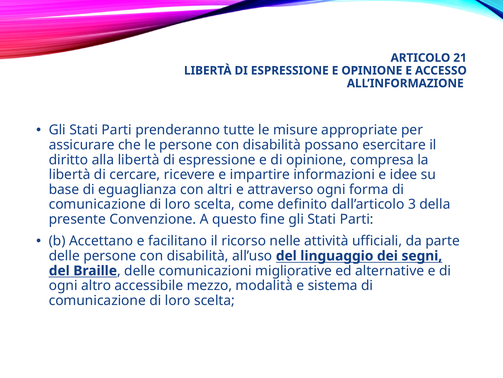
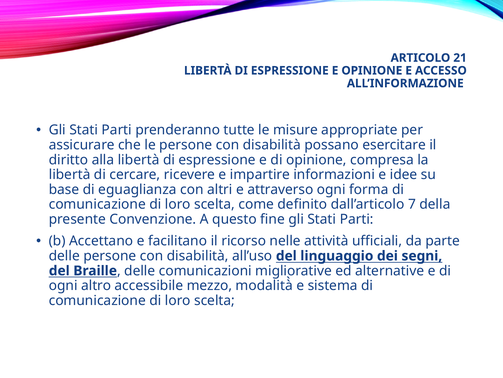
3: 3 -> 7
